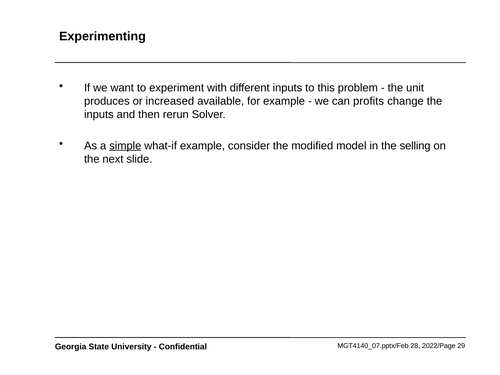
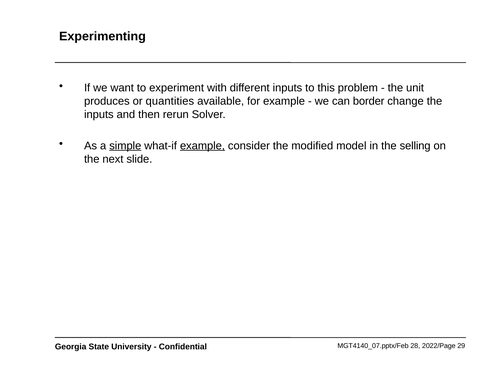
increased: increased -> quantities
profits: profits -> border
example at (202, 146) underline: none -> present
